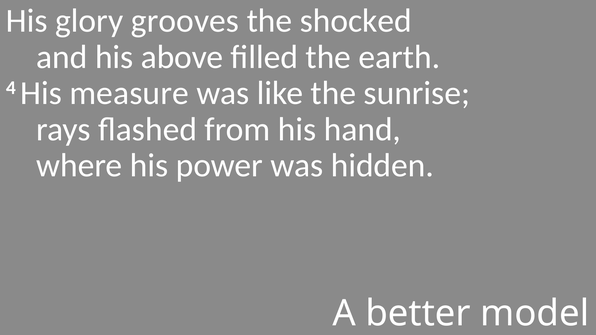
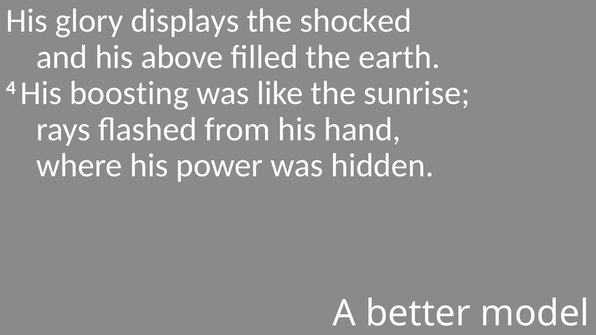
grooves: grooves -> displays
measure: measure -> boosting
